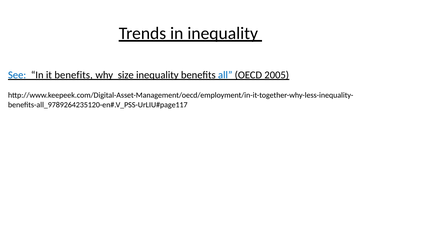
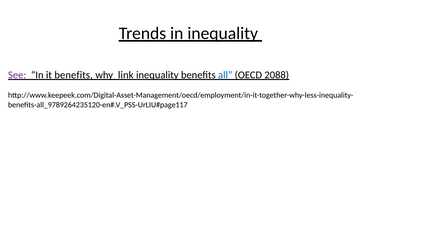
See colour: blue -> purple
size: size -> link
2005: 2005 -> 2088
